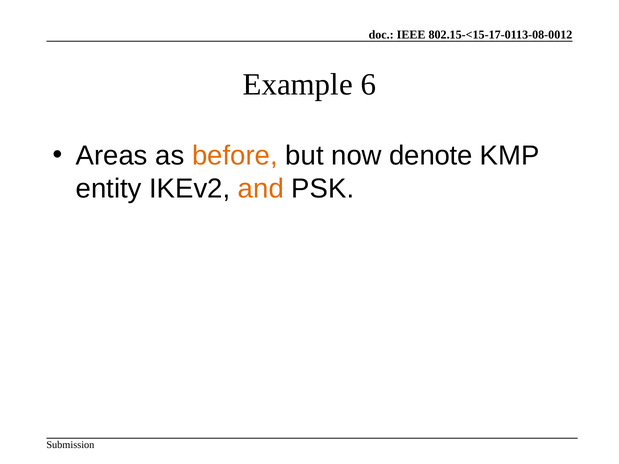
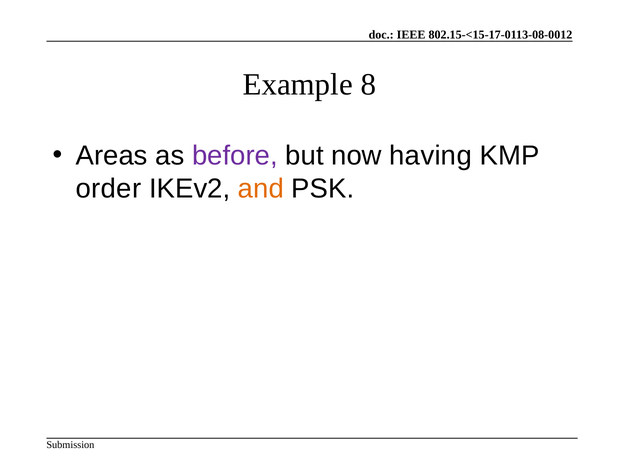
6: 6 -> 8
before colour: orange -> purple
denote: denote -> having
entity: entity -> order
